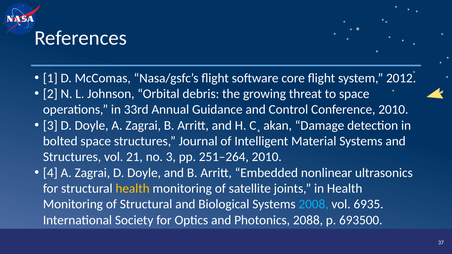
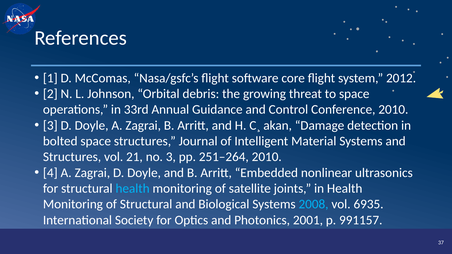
health at (133, 189) colour: yellow -> light blue
2088: 2088 -> 2001
693500: 693500 -> 991157
